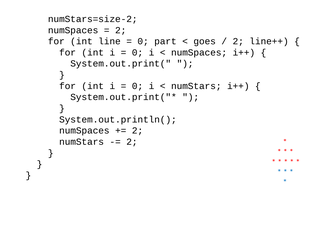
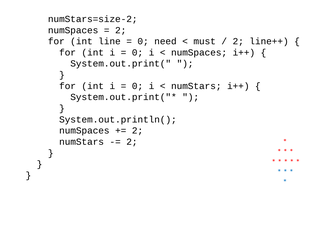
part: part -> need
goes: goes -> must
